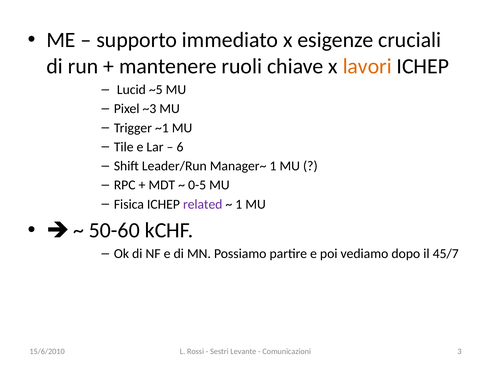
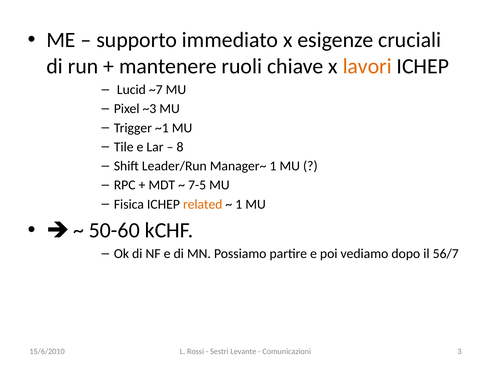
~5: ~5 -> ~7
6: 6 -> 8
0-5: 0-5 -> 7-5
related colour: purple -> orange
45/7: 45/7 -> 56/7
